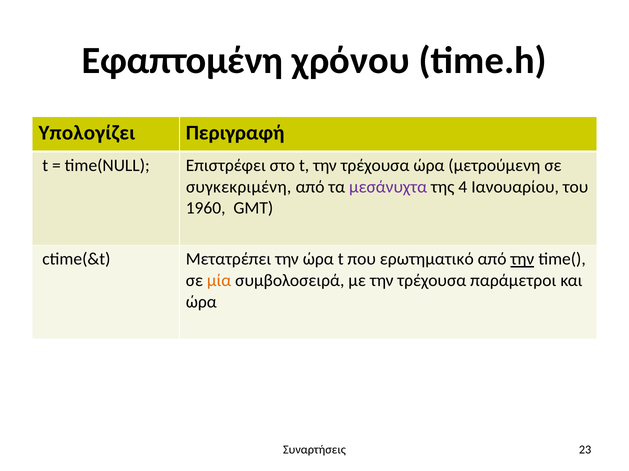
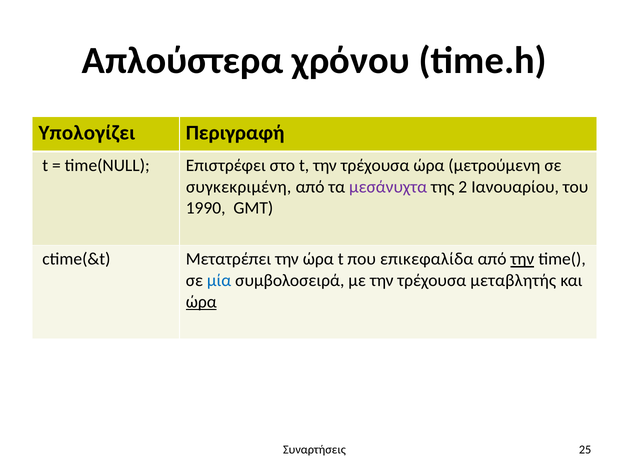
Εφαπτομένη: Εφαπτομένη -> Απλούστερα
4: 4 -> 2
1960: 1960 -> 1990
ερωτηματικό: ερωτηματικό -> επικεφαλίδα
μία colour: orange -> blue
παράμετροι: παράμετροι -> μεταβλητής
ώρα at (201, 302) underline: none -> present
23: 23 -> 25
